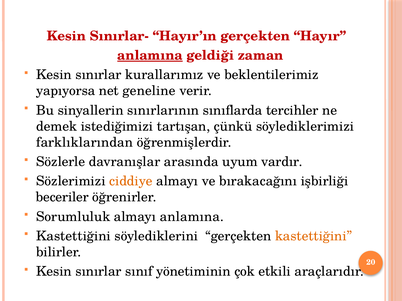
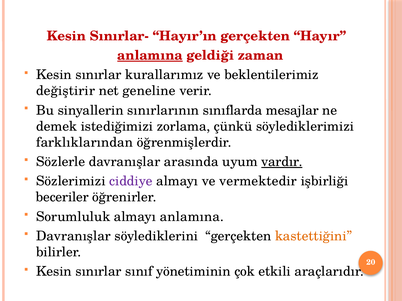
yapıyorsa: yapıyorsa -> değiştirir
tercihler: tercihler -> mesajlar
tartışan: tartışan -> zorlama
vardır underline: none -> present
ciddiye colour: orange -> purple
bırakacağını: bırakacağını -> vermektedir
Kastettiğini at (73, 236): Kastettiğini -> Davranışlar
